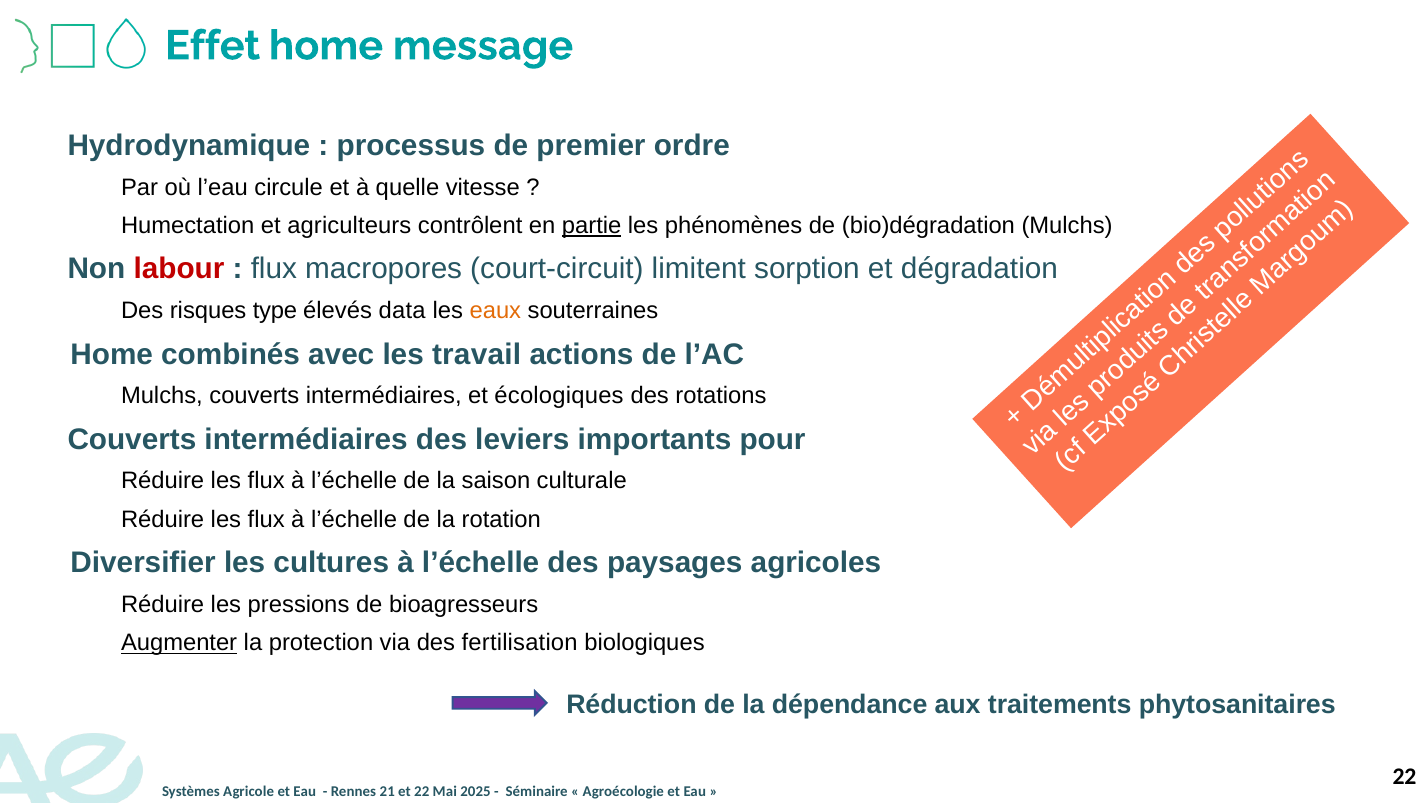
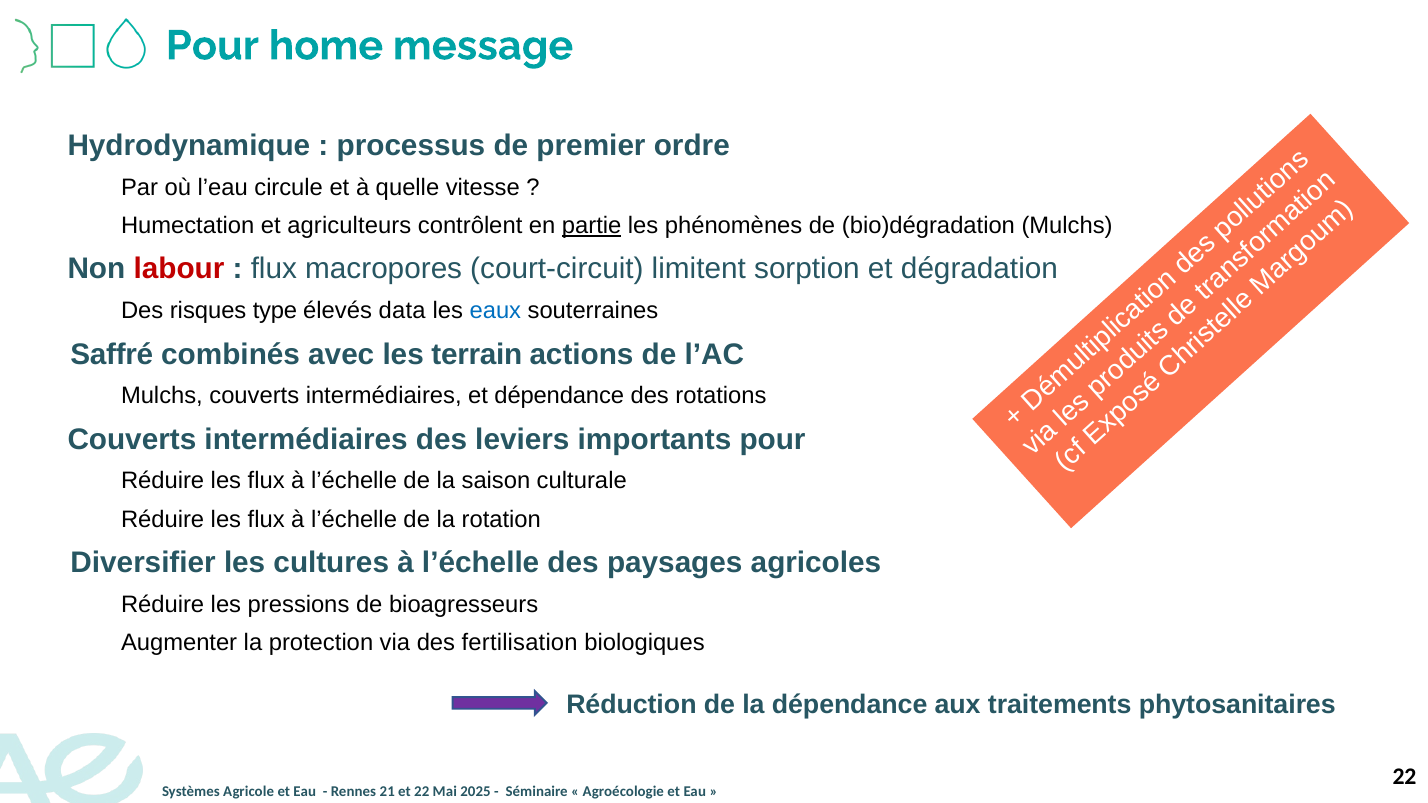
Effet at (213, 46): Effet -> Pour
eaux colour: orange -> blue
Home at (112, 354): Home -> Saffré
travail: travail -> terrain
et écologiques: écologiques -> dépendance
Augmenter underline: present -> none
